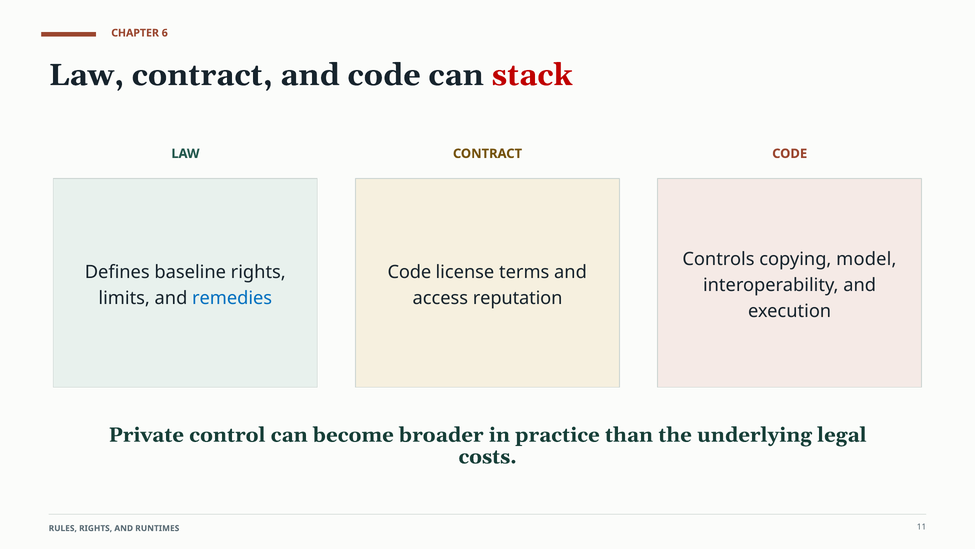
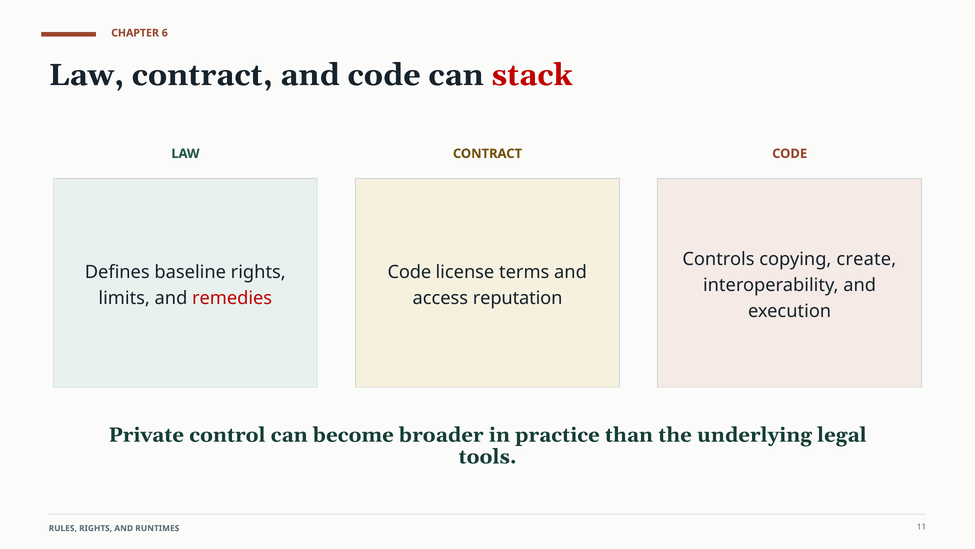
model: model -> create
remedies colour: blue -> red
costs: costs -> tools
